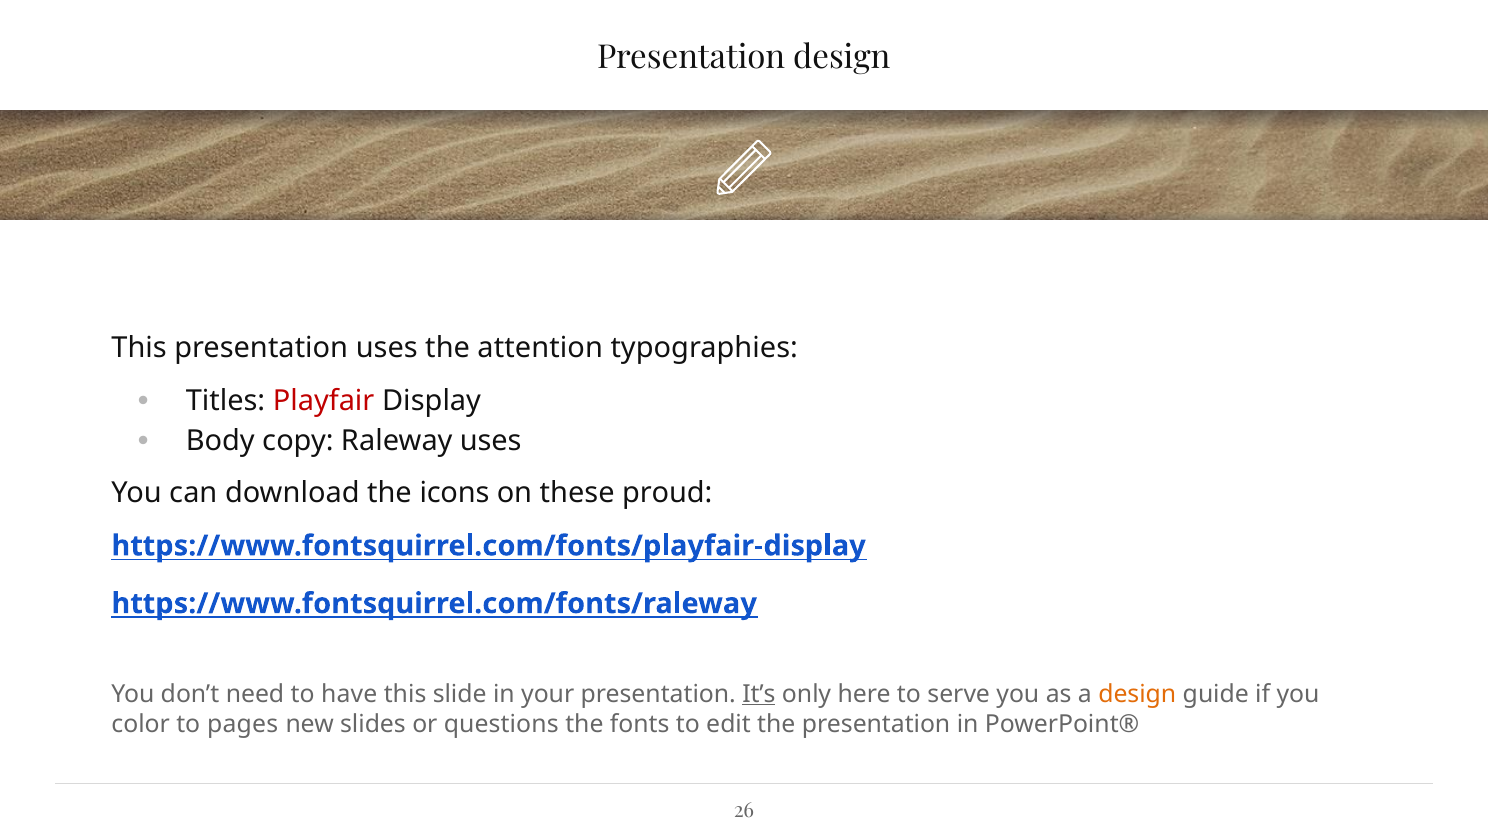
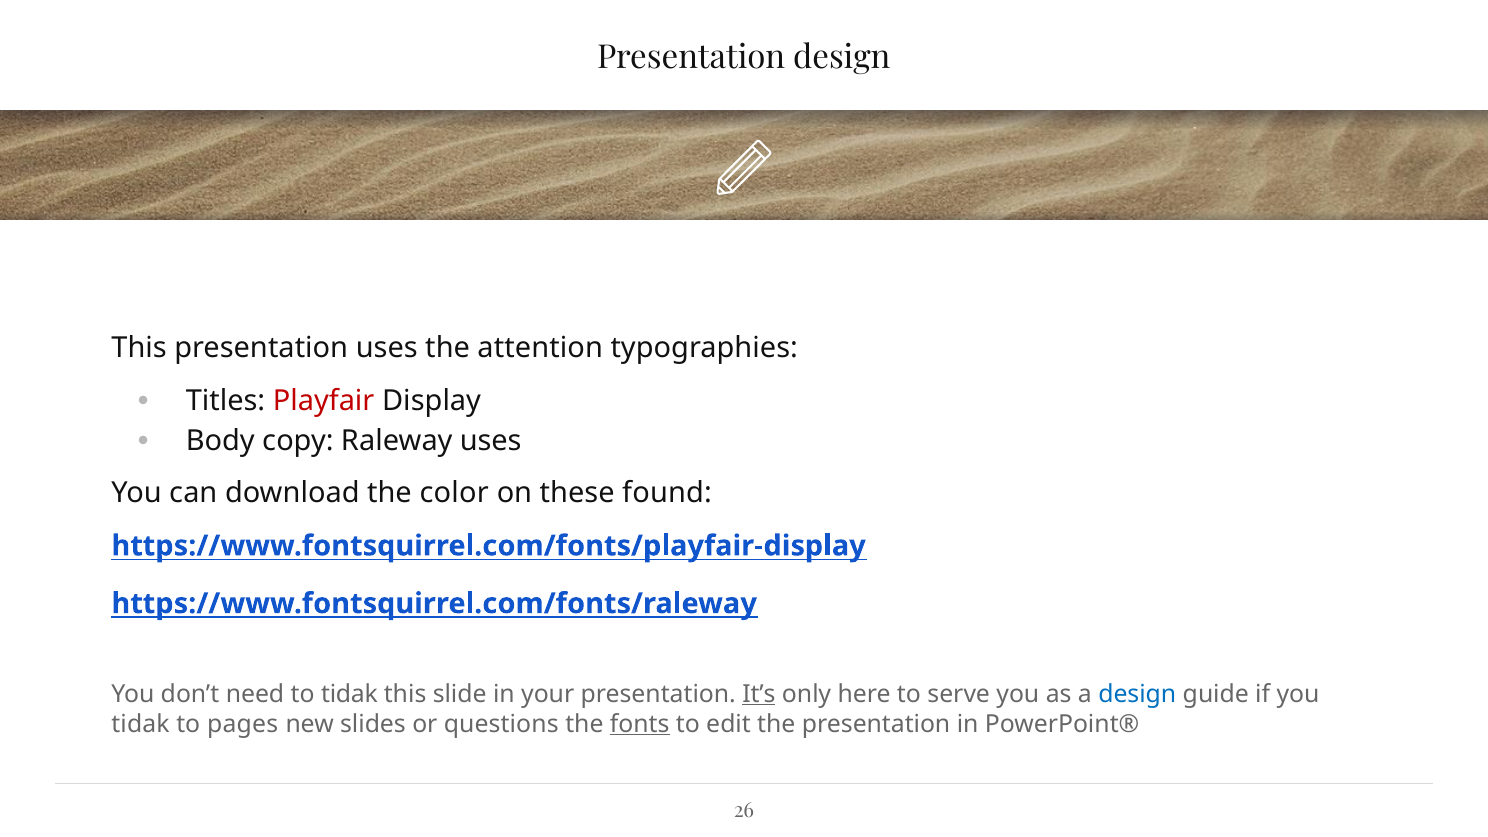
icons: icons -> color
proud: proud -> found
to have: have -> tidak
design at (1137, 694) colour: orange -> blue
color at (141, 724): color -> tidak
fonts underline: none -> present
